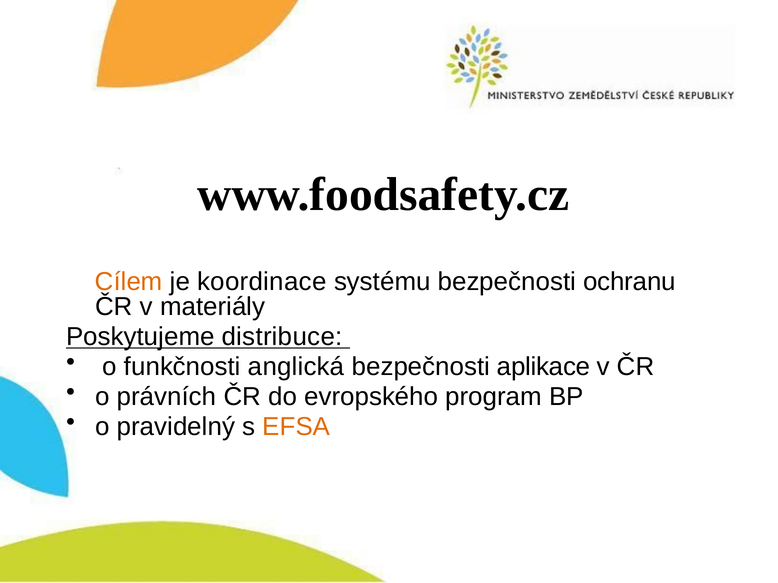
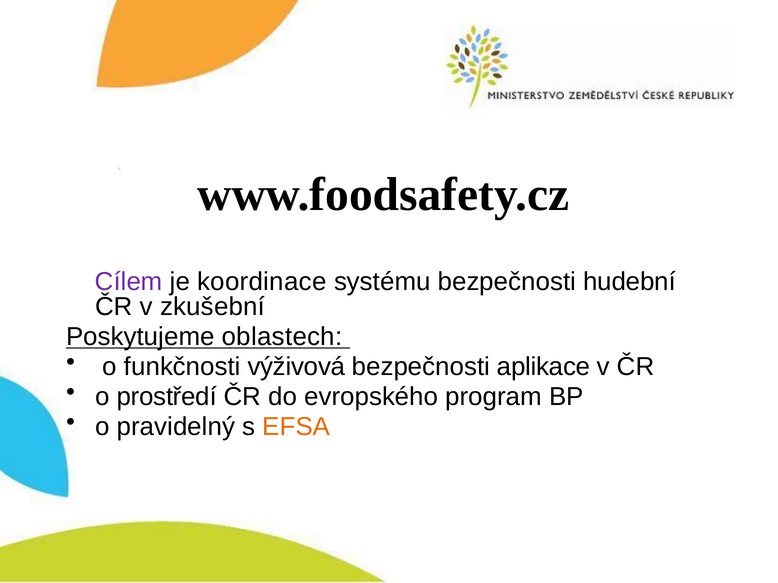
Cílem colour: orange -> purple
ochranu: ochranu -> hudební
materiály: materiály -> zkušební
distribuce: distribuce -> oblastech
anglická: anglická -> výživová
právních: právních -> prostředí
